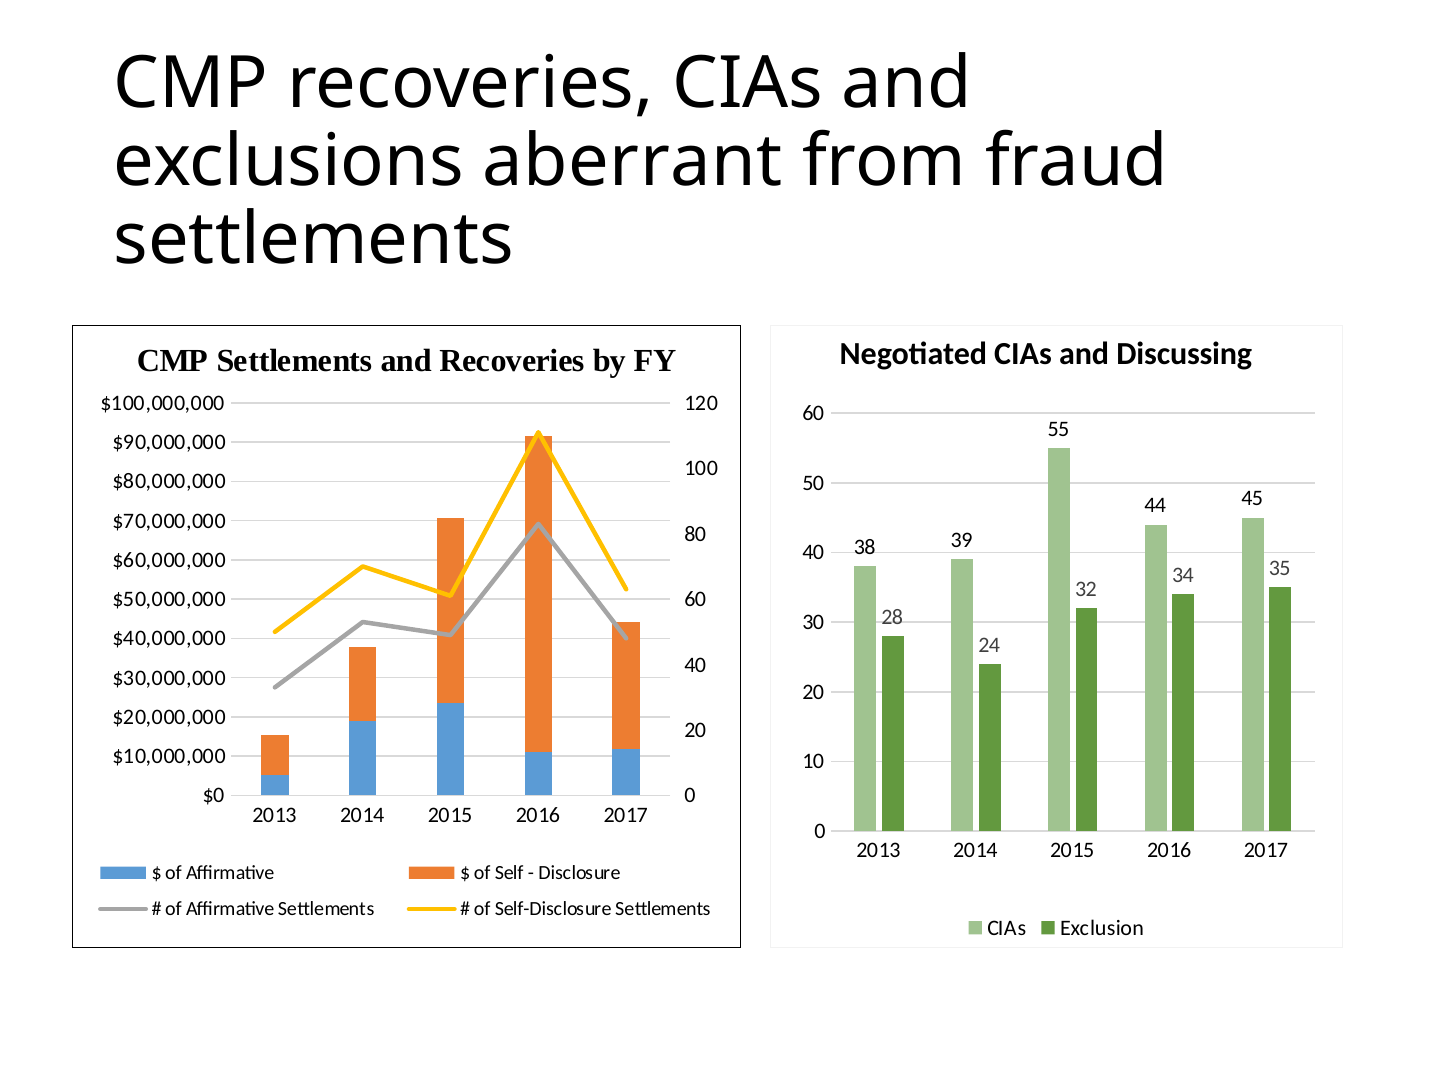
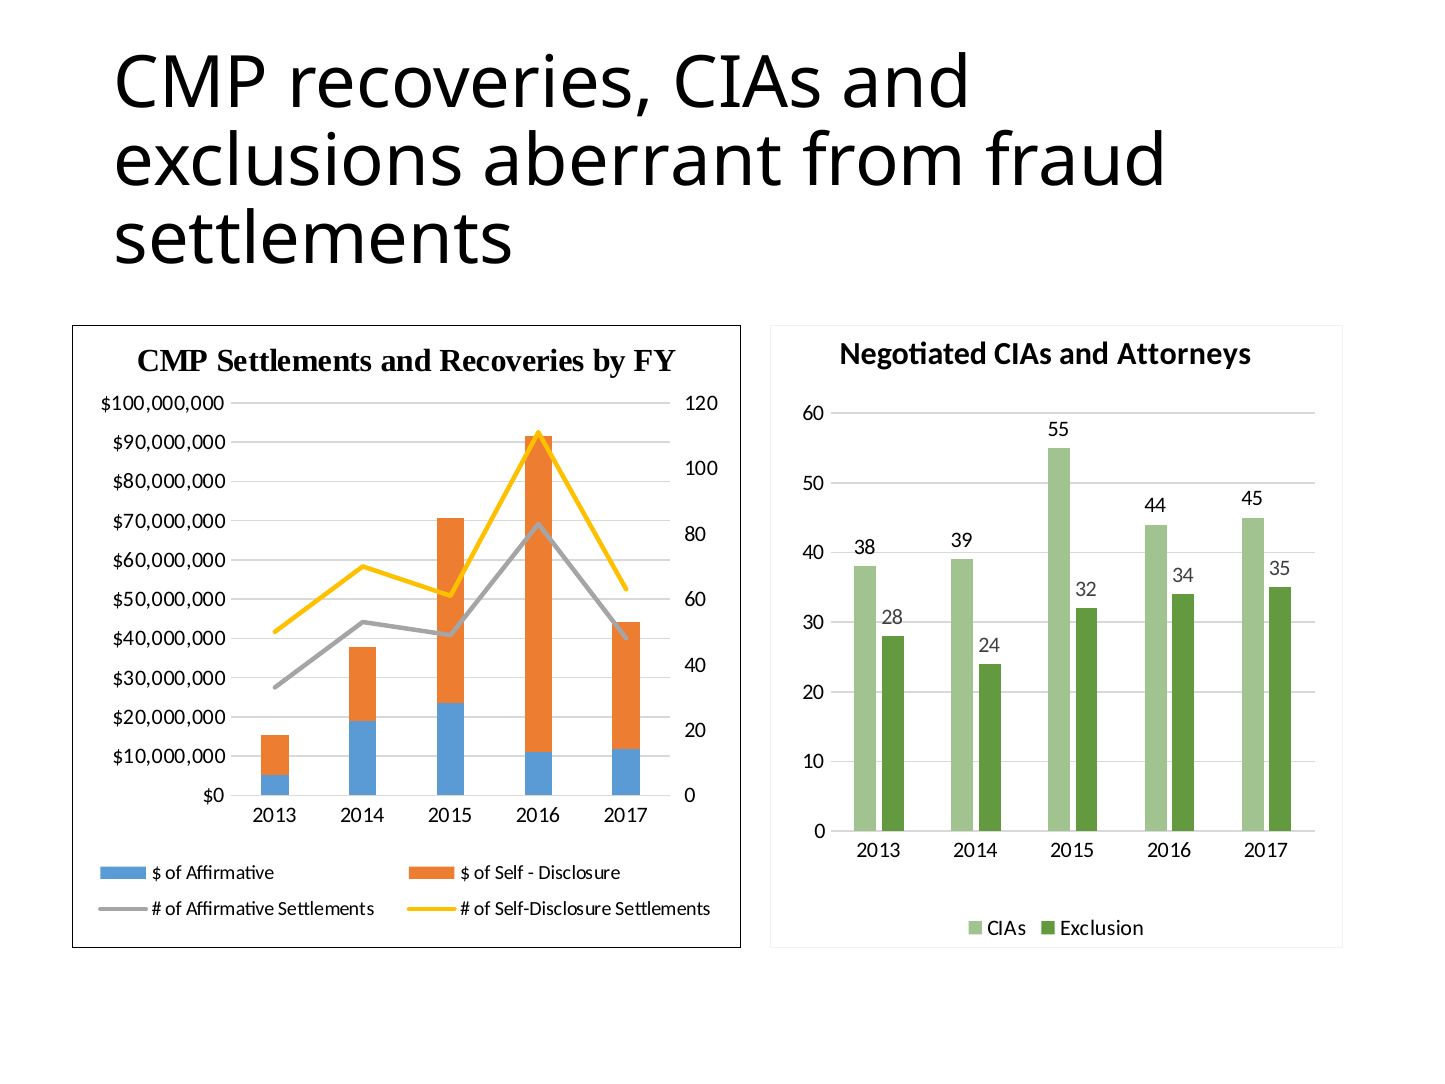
Discussing: Discussing -> Attorneys
